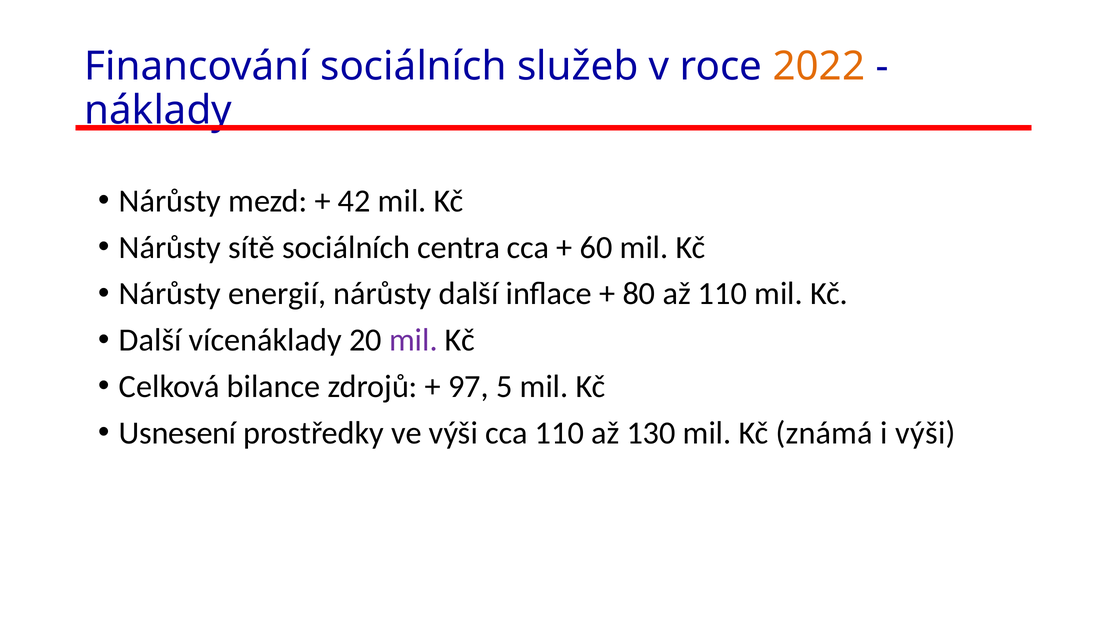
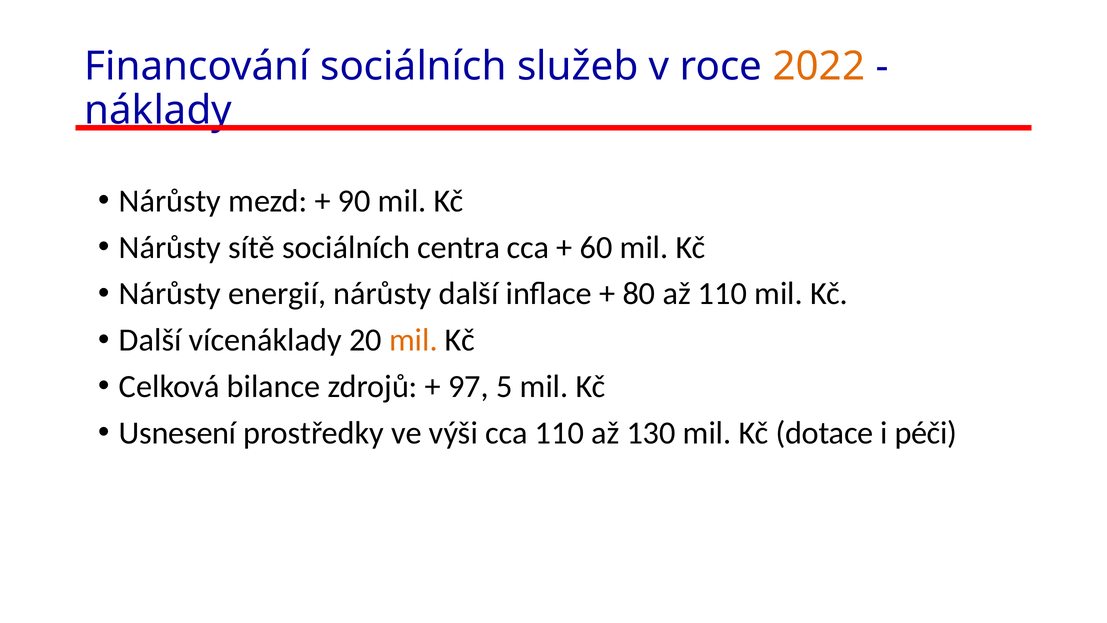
42: 42 -> 90
mil at (413, 340) colour: purple -> orange
známá: známá -> dotace
i výši: výši -> péči
